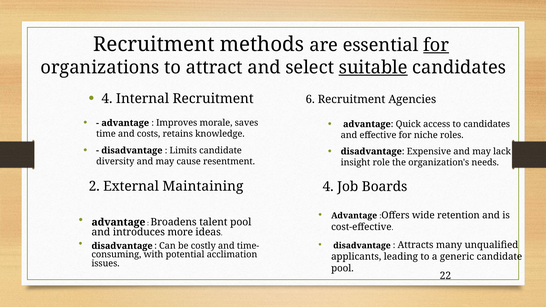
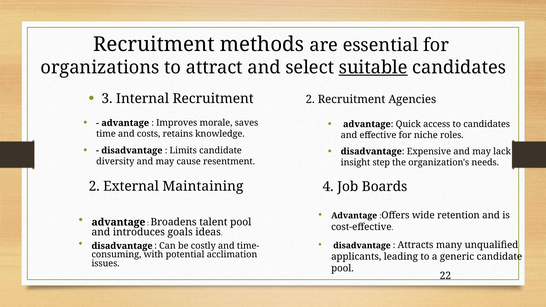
for at (436, 45) underline: present -> none
4 at (107, 99): 4 -> 3
Recruitment 6: 6 -> 2
role: role -> step
more: more -> goals
